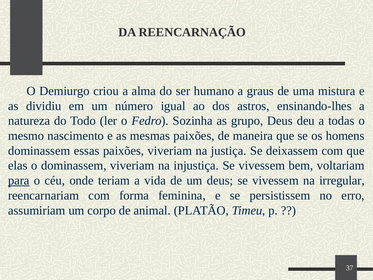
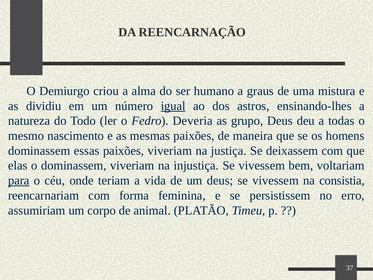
igual underline: none -> present
Sozinha: Sozinha -> Deveria
irregular: irregular -> consistia
